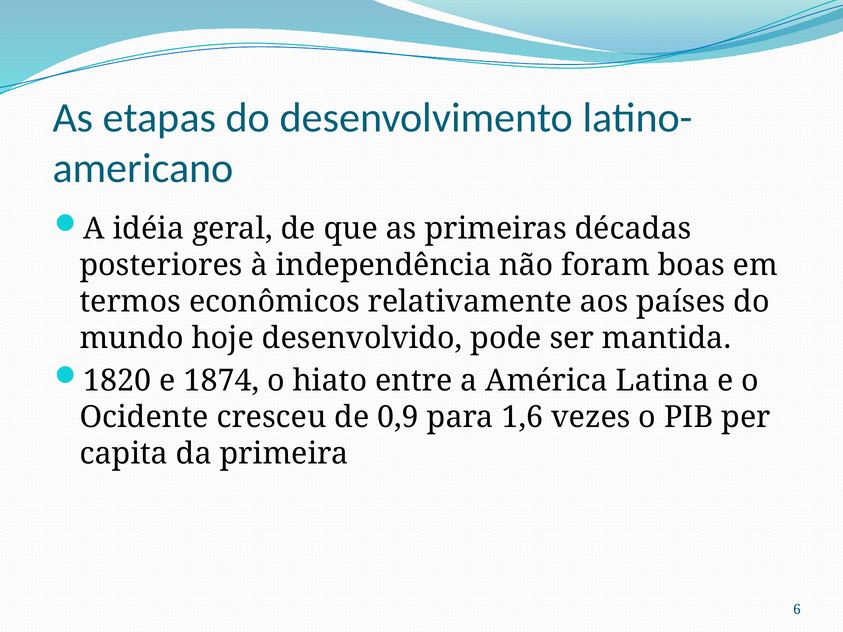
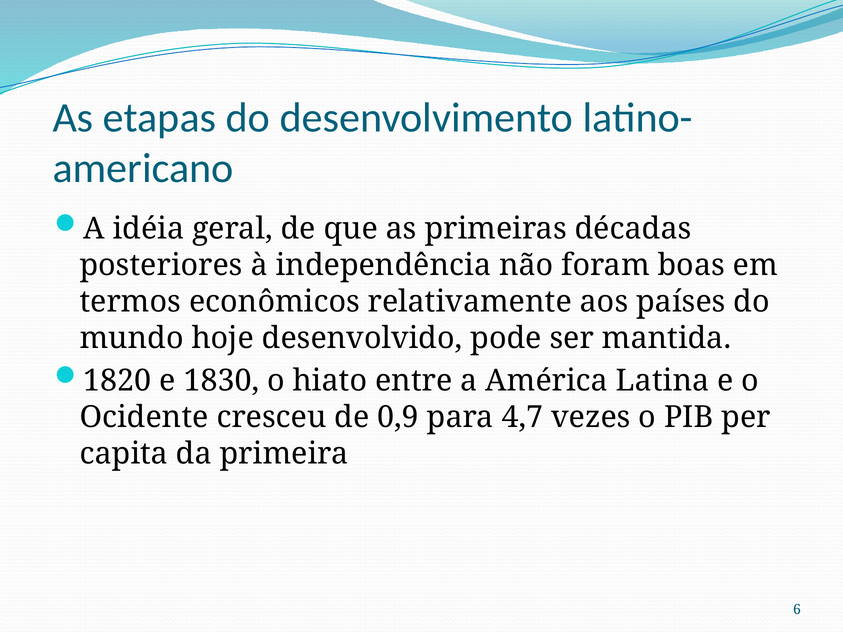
1874: 1874 -> 1830
1,6: 1,6 -> 4,7
